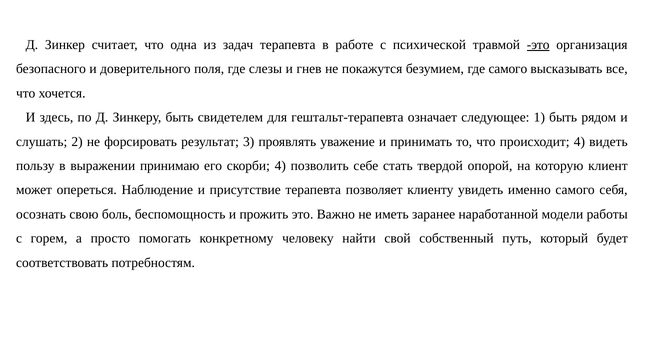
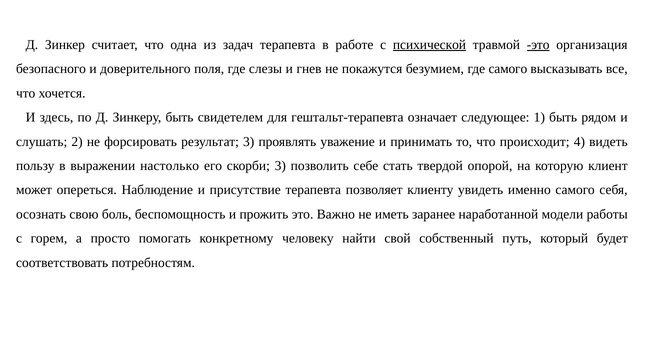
психической underline: none -> present
принимаю: принимаю -> настолько
скорби 4: 4 -> 3
